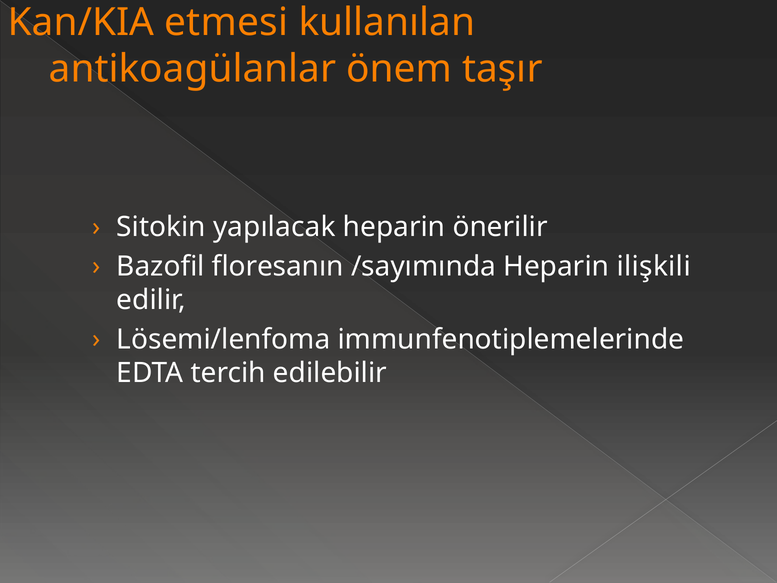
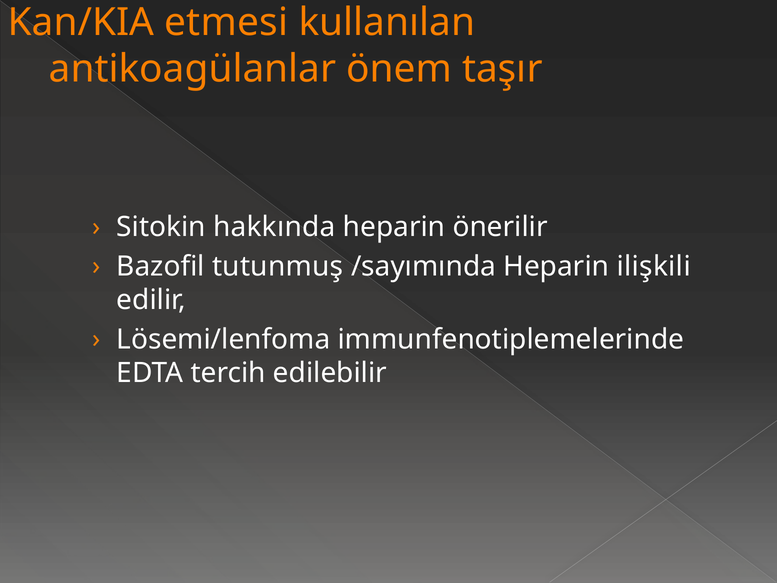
yapılacak: yapılacak -> hakkında
floresanın: floresanın -> tutunmuş
